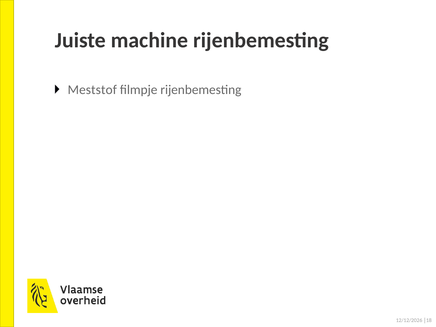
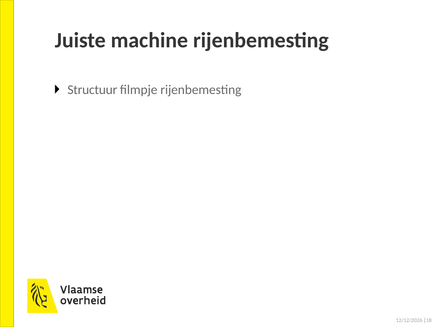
Meststof: Meststof -> Structuur
